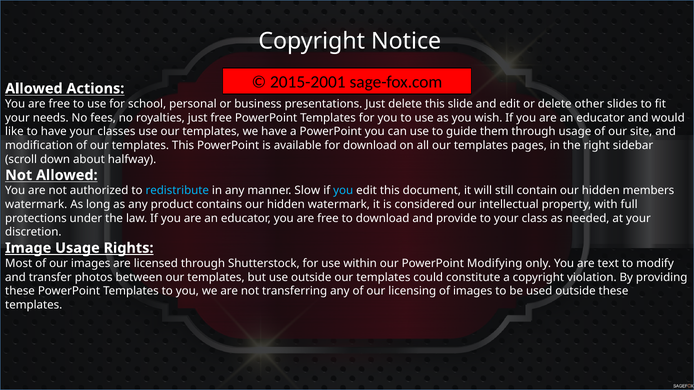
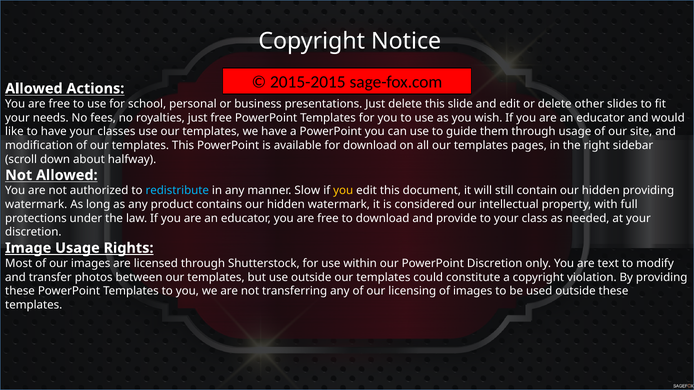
2015-2001: 2015-2001 -> 2015-2015
you at (343, 191) colour: light blue -> yellow
hidden members: members -> providing
PowerPoint Modifying: Modifying -> Discretion
